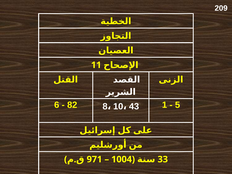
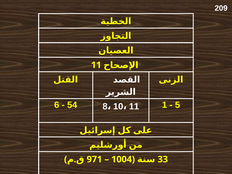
82: 82 -> 54
43 at (134, 106): 43 -> 11
